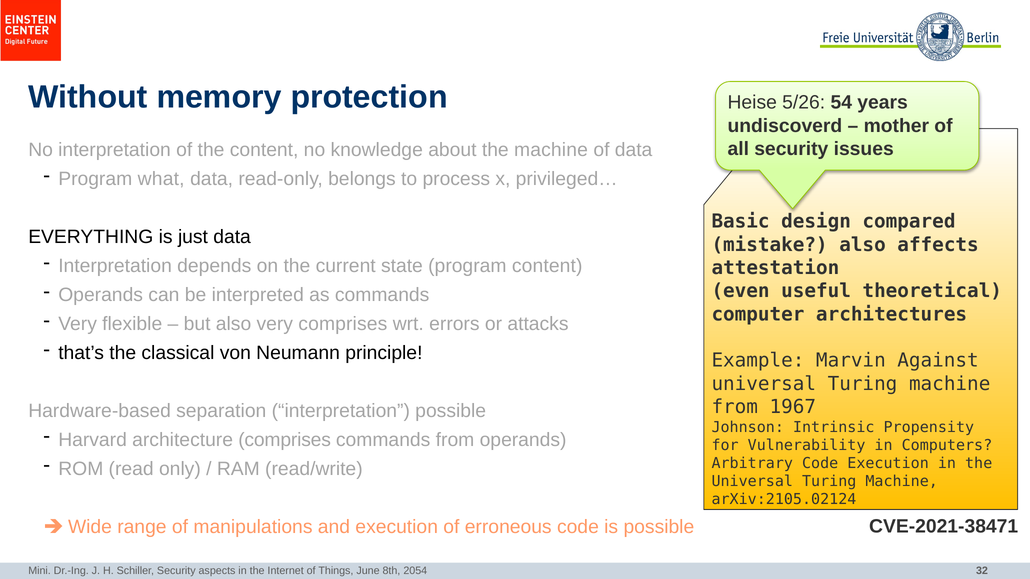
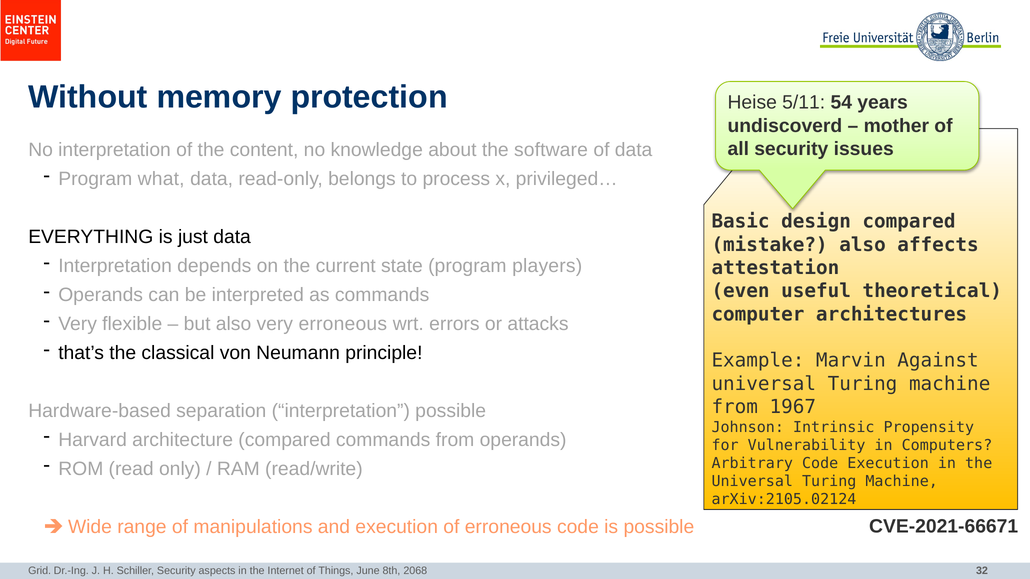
5/26: 5/26 -> 5/11
the machine: machine -> software
program content: content -> players
very comprises: comprises -> erroneous
architecture comprises: comprises -> compared
CVE-2021-38471: CVE-2021-38471 -> CVE-2021-66671
Mini: Mini -> Grid
2054: 2054 -> 2068
